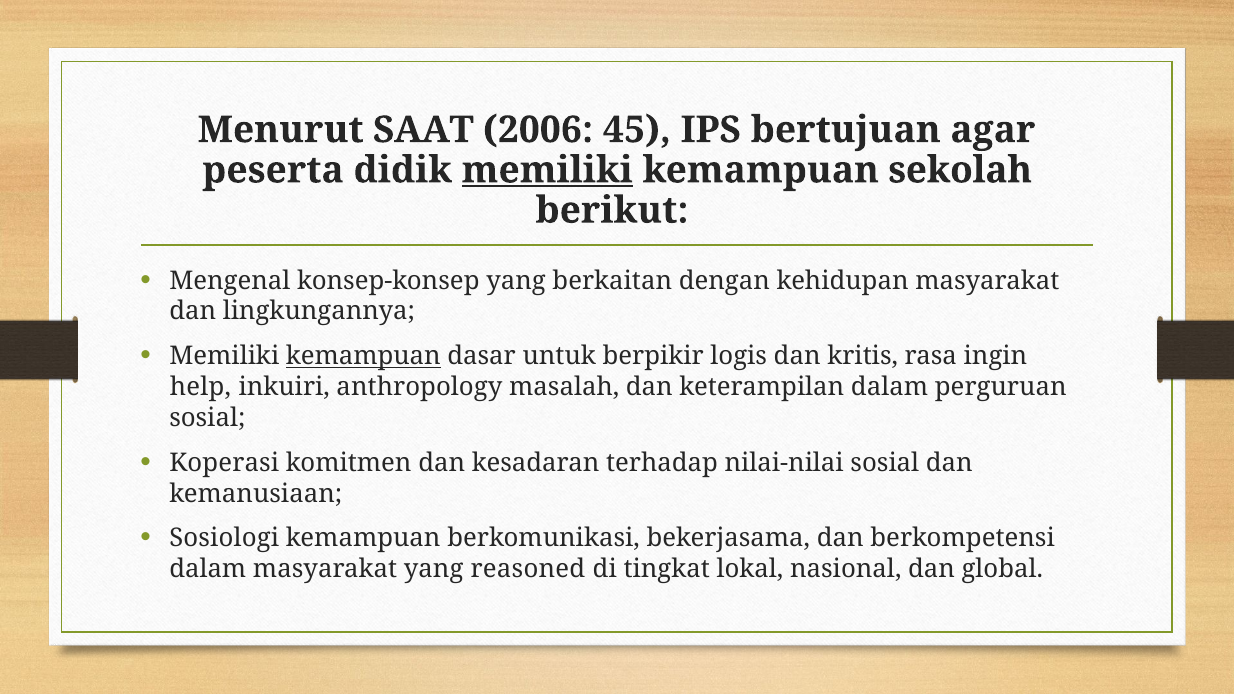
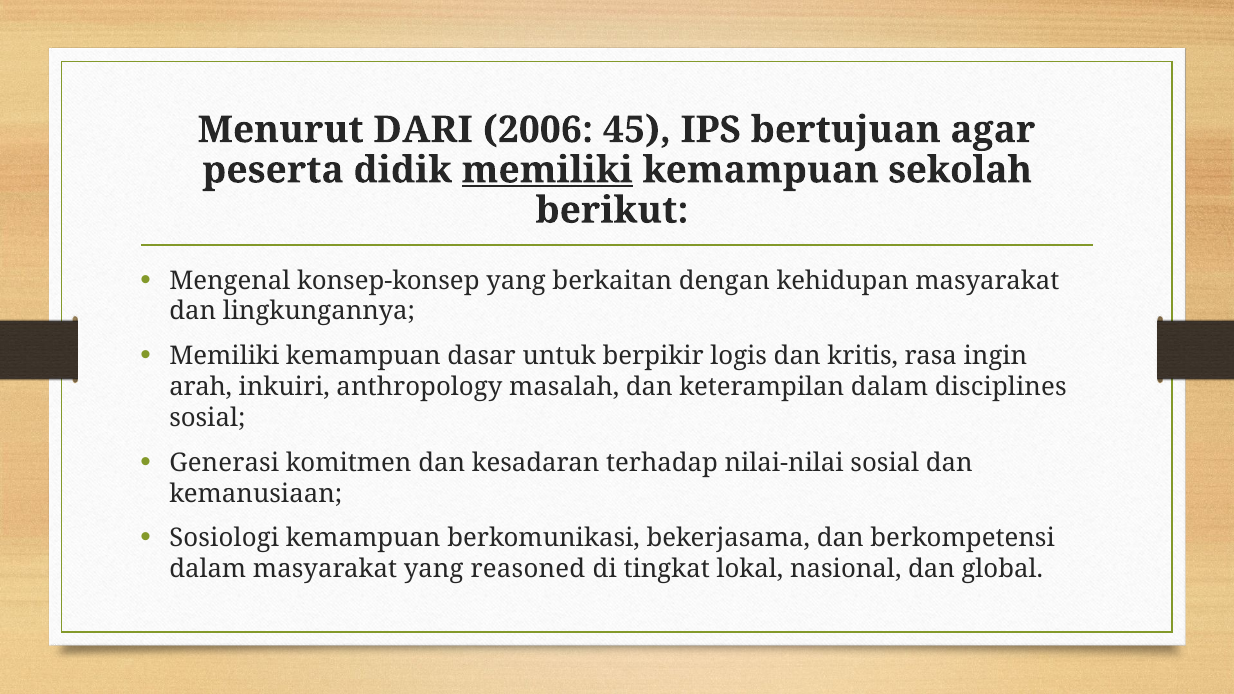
SAAT: SAAT -> DARI
kemampuan at (363, 356) underline: present -> none
help: help -> arah
perguruan: perguruan -> disciplines
Koperasi: Koperasi -> Generasi
